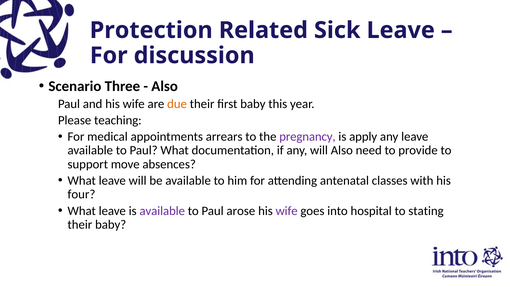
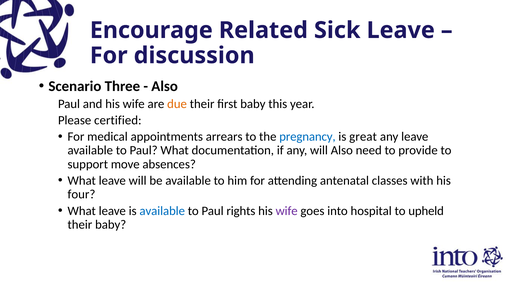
Protection: Protection -> Encourage
teaching: teaching -> certified
pregnancy colour: purple -> blue
apply: apply -> great
available at (162, 211) colour: purple -> blue
arose: arose -> rights
stating: stating -> upheld
